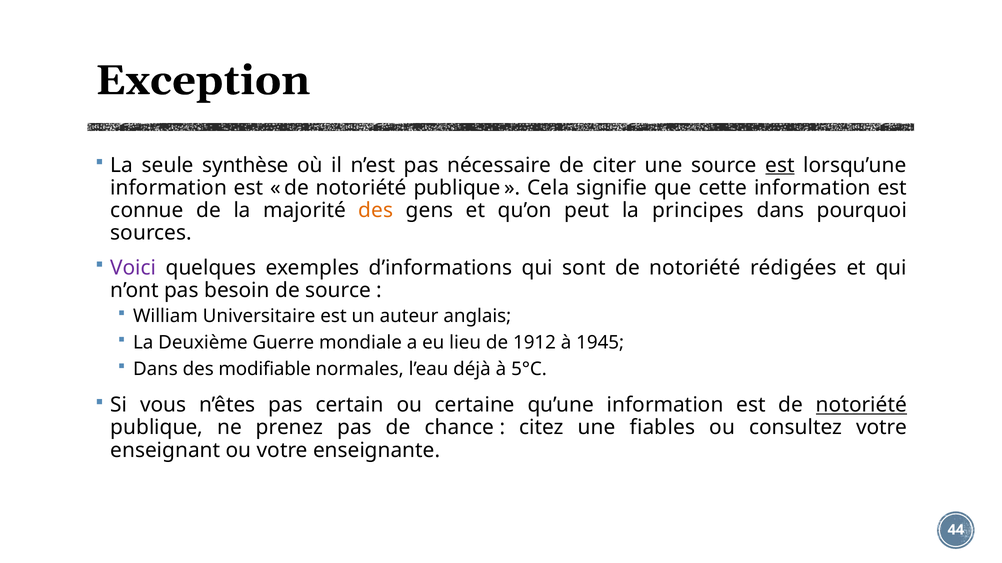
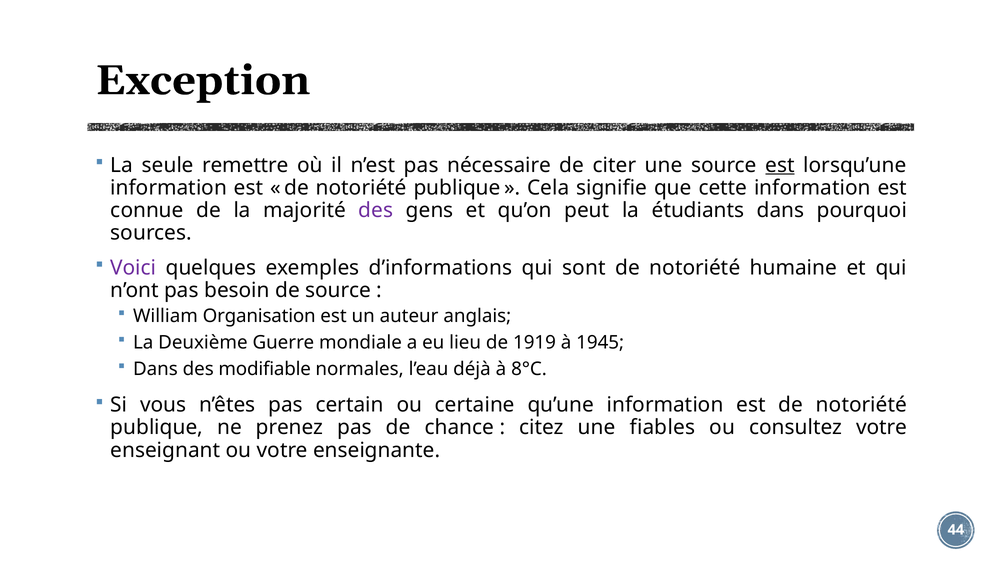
synthèse: synthèse -> remettre
des at (376, 210) colour: orange -> purple
principes: principes -> étudiants
rédigées: rédigées -> humaine
Universitaire: Universitaire -> Organisation
1912: 1912 -> 1919
5°C: 5°C -> 8°C
notoriété at (861, 405) underline: present -> none
